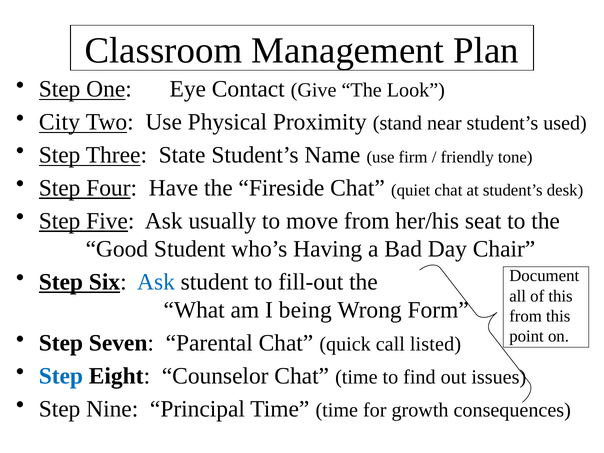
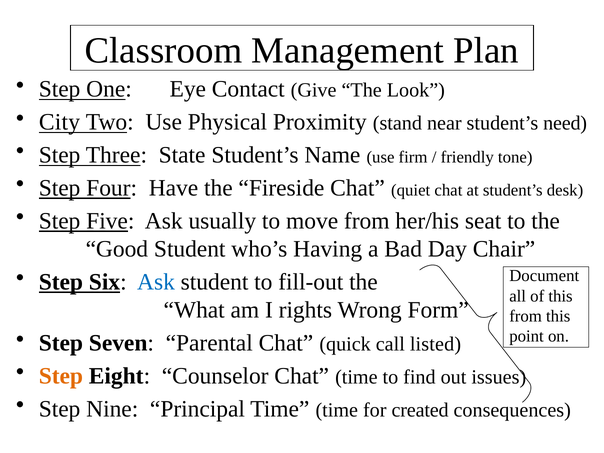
used: used -> need
being: being -> rights
Step at (61, 376) colour: blue -> orange
growth: growth -> created
